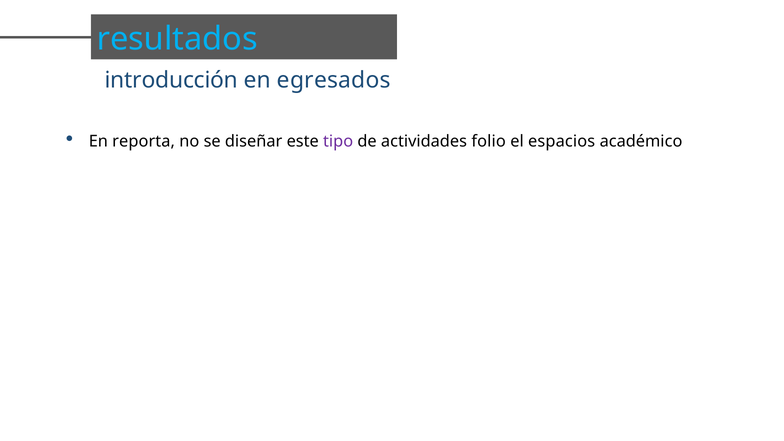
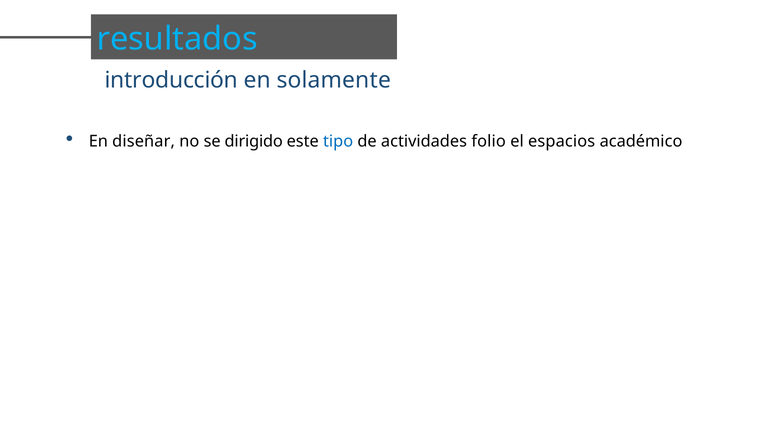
egresados: egresados -> solamente
reporta: reporta -> diseñar
diseñar: diseñar -> dirigido
tipo colour: purple -> blue
